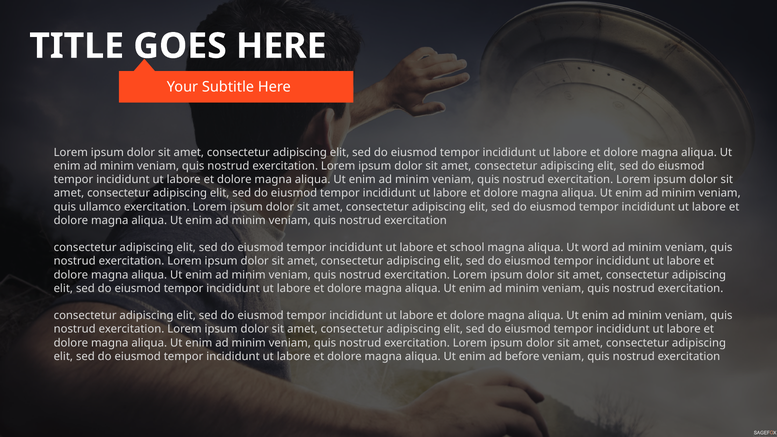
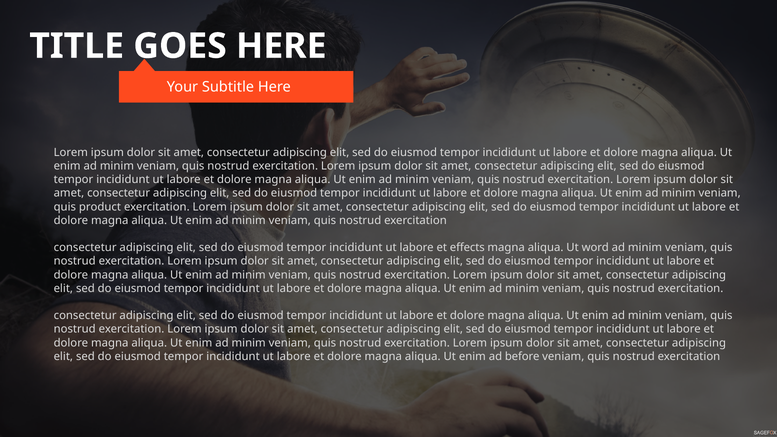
ullamco: ullamco -> product
school: school -> effects
